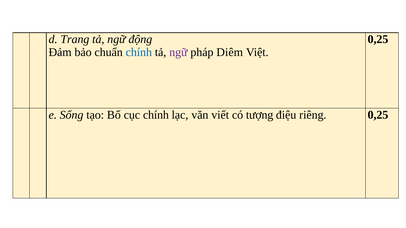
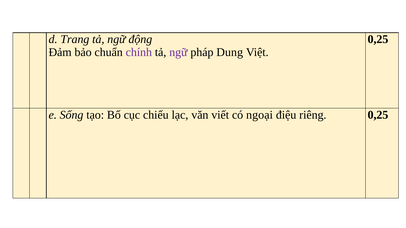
chính at (139, 52) colour: blue -> purple
Diêm: Diêm -> Dung
cục chính: chính -> chiếu
tượng: tượng -> ngoại
